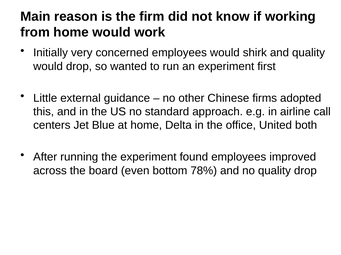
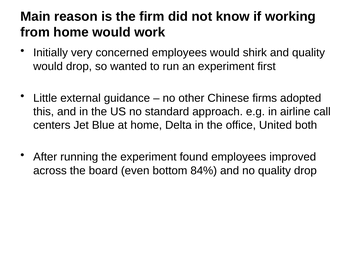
78%: 78% -> 84%
